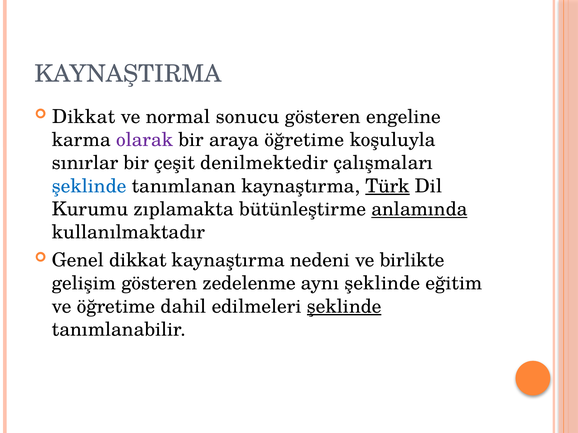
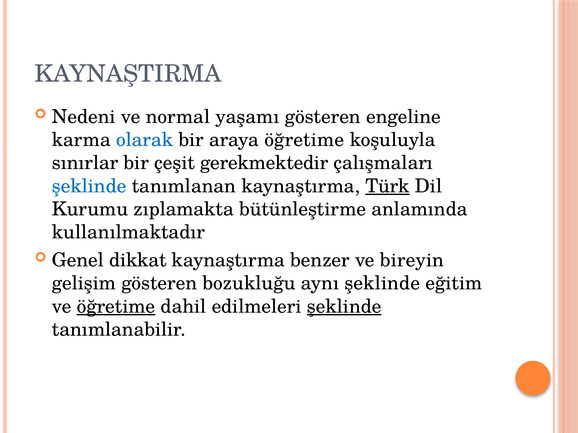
Dikkat at (84, 117): Dikkat -> Nedeni
sonucu: sonucu -> yaşamı
olarak colour: purple -> blue
denilmektedir: denilmektedir -> gerekmektedir
anlamında underline: present -> none
nedeni: nedeni -> benzer
birlikte: birlikte -> bireyin
zedelenme: zedelenme -> bozukluğu
öğretime at (116, 307) underline: none -> present
